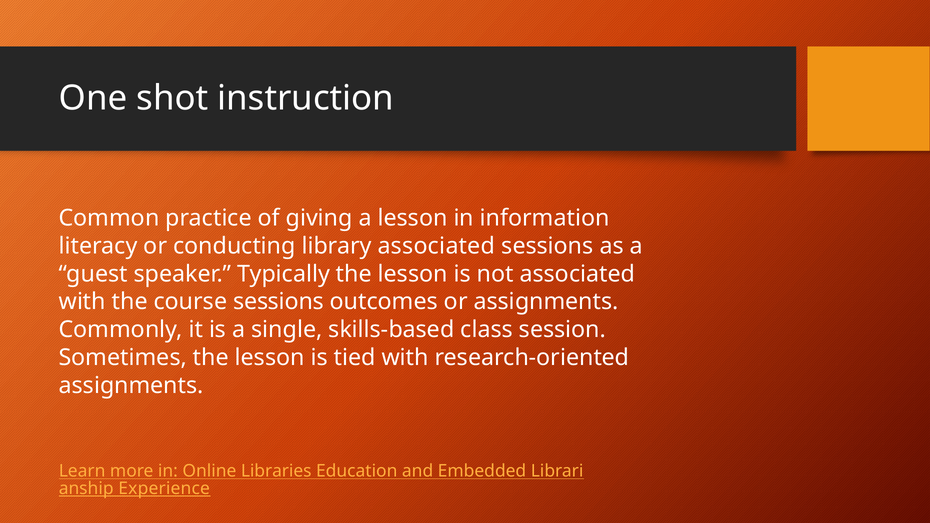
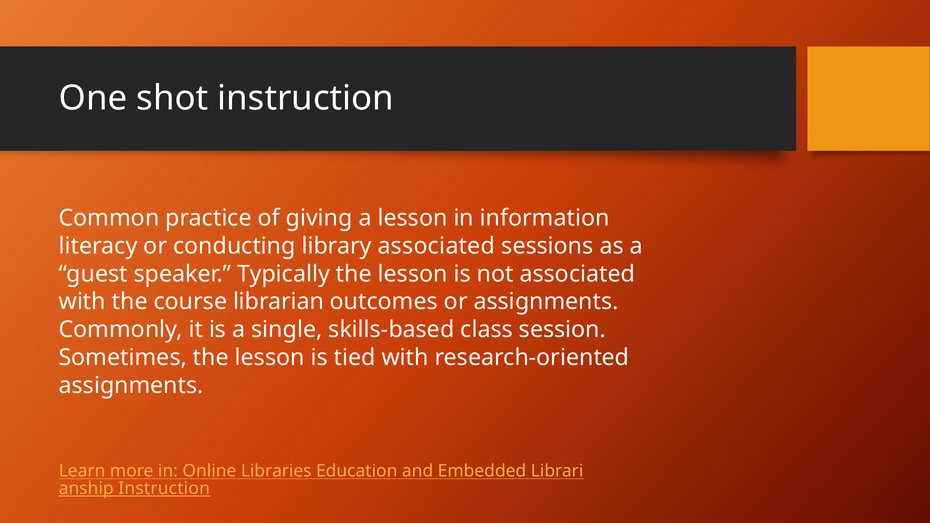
course sessions: sessions -> librarian
Experience at (164, 488): Experience -> Instruction
